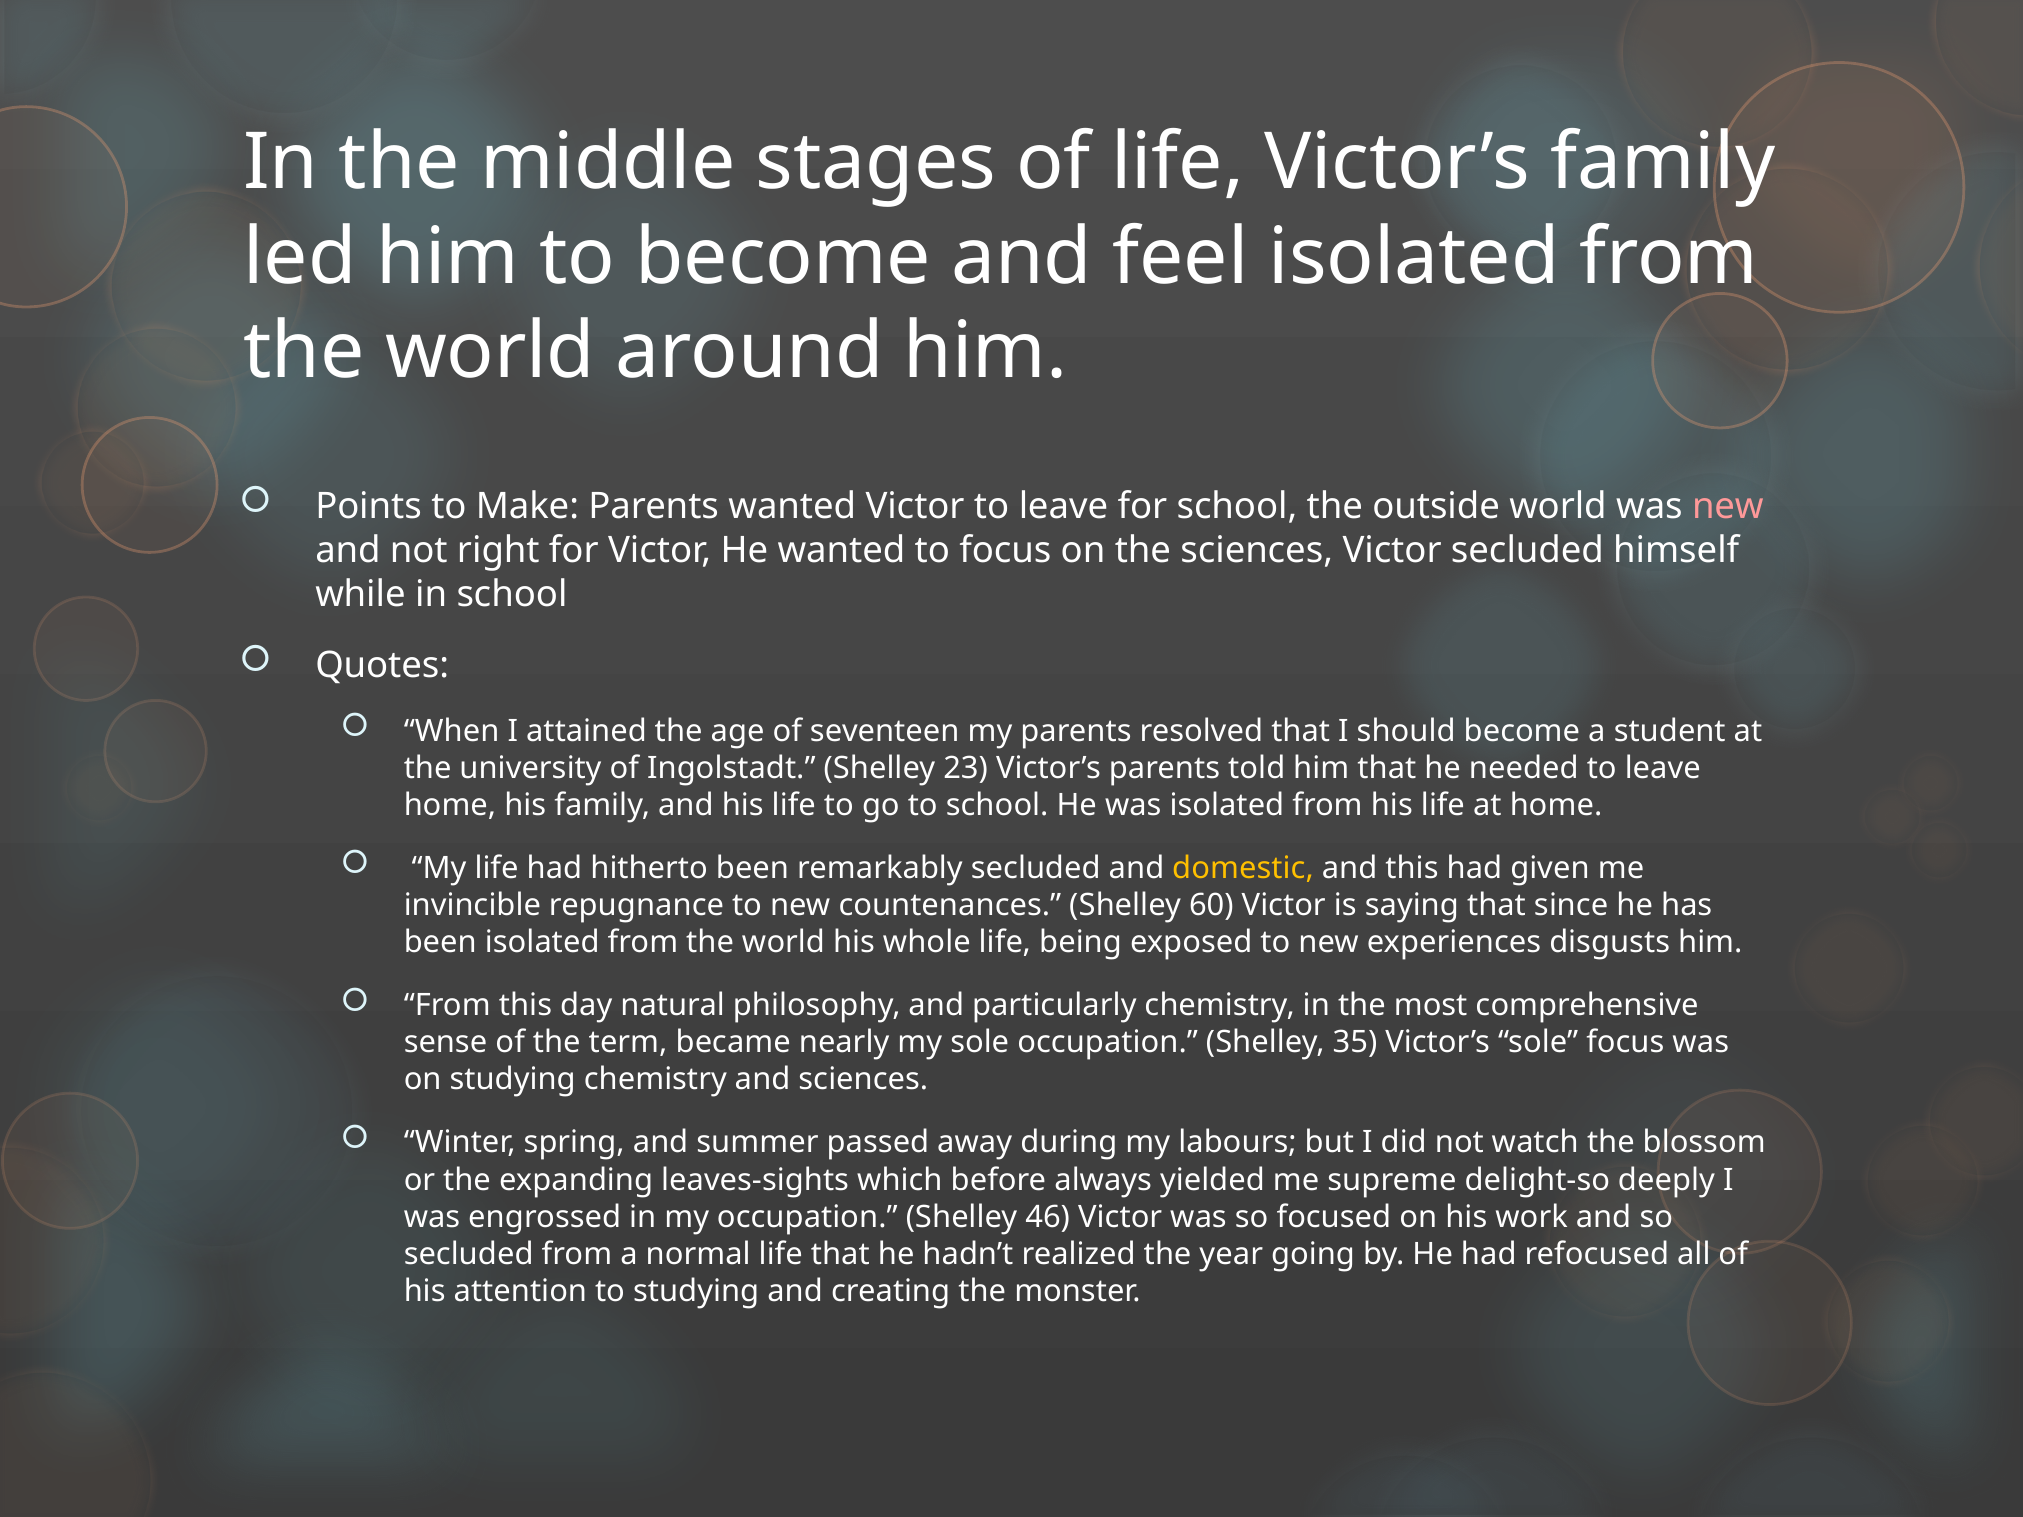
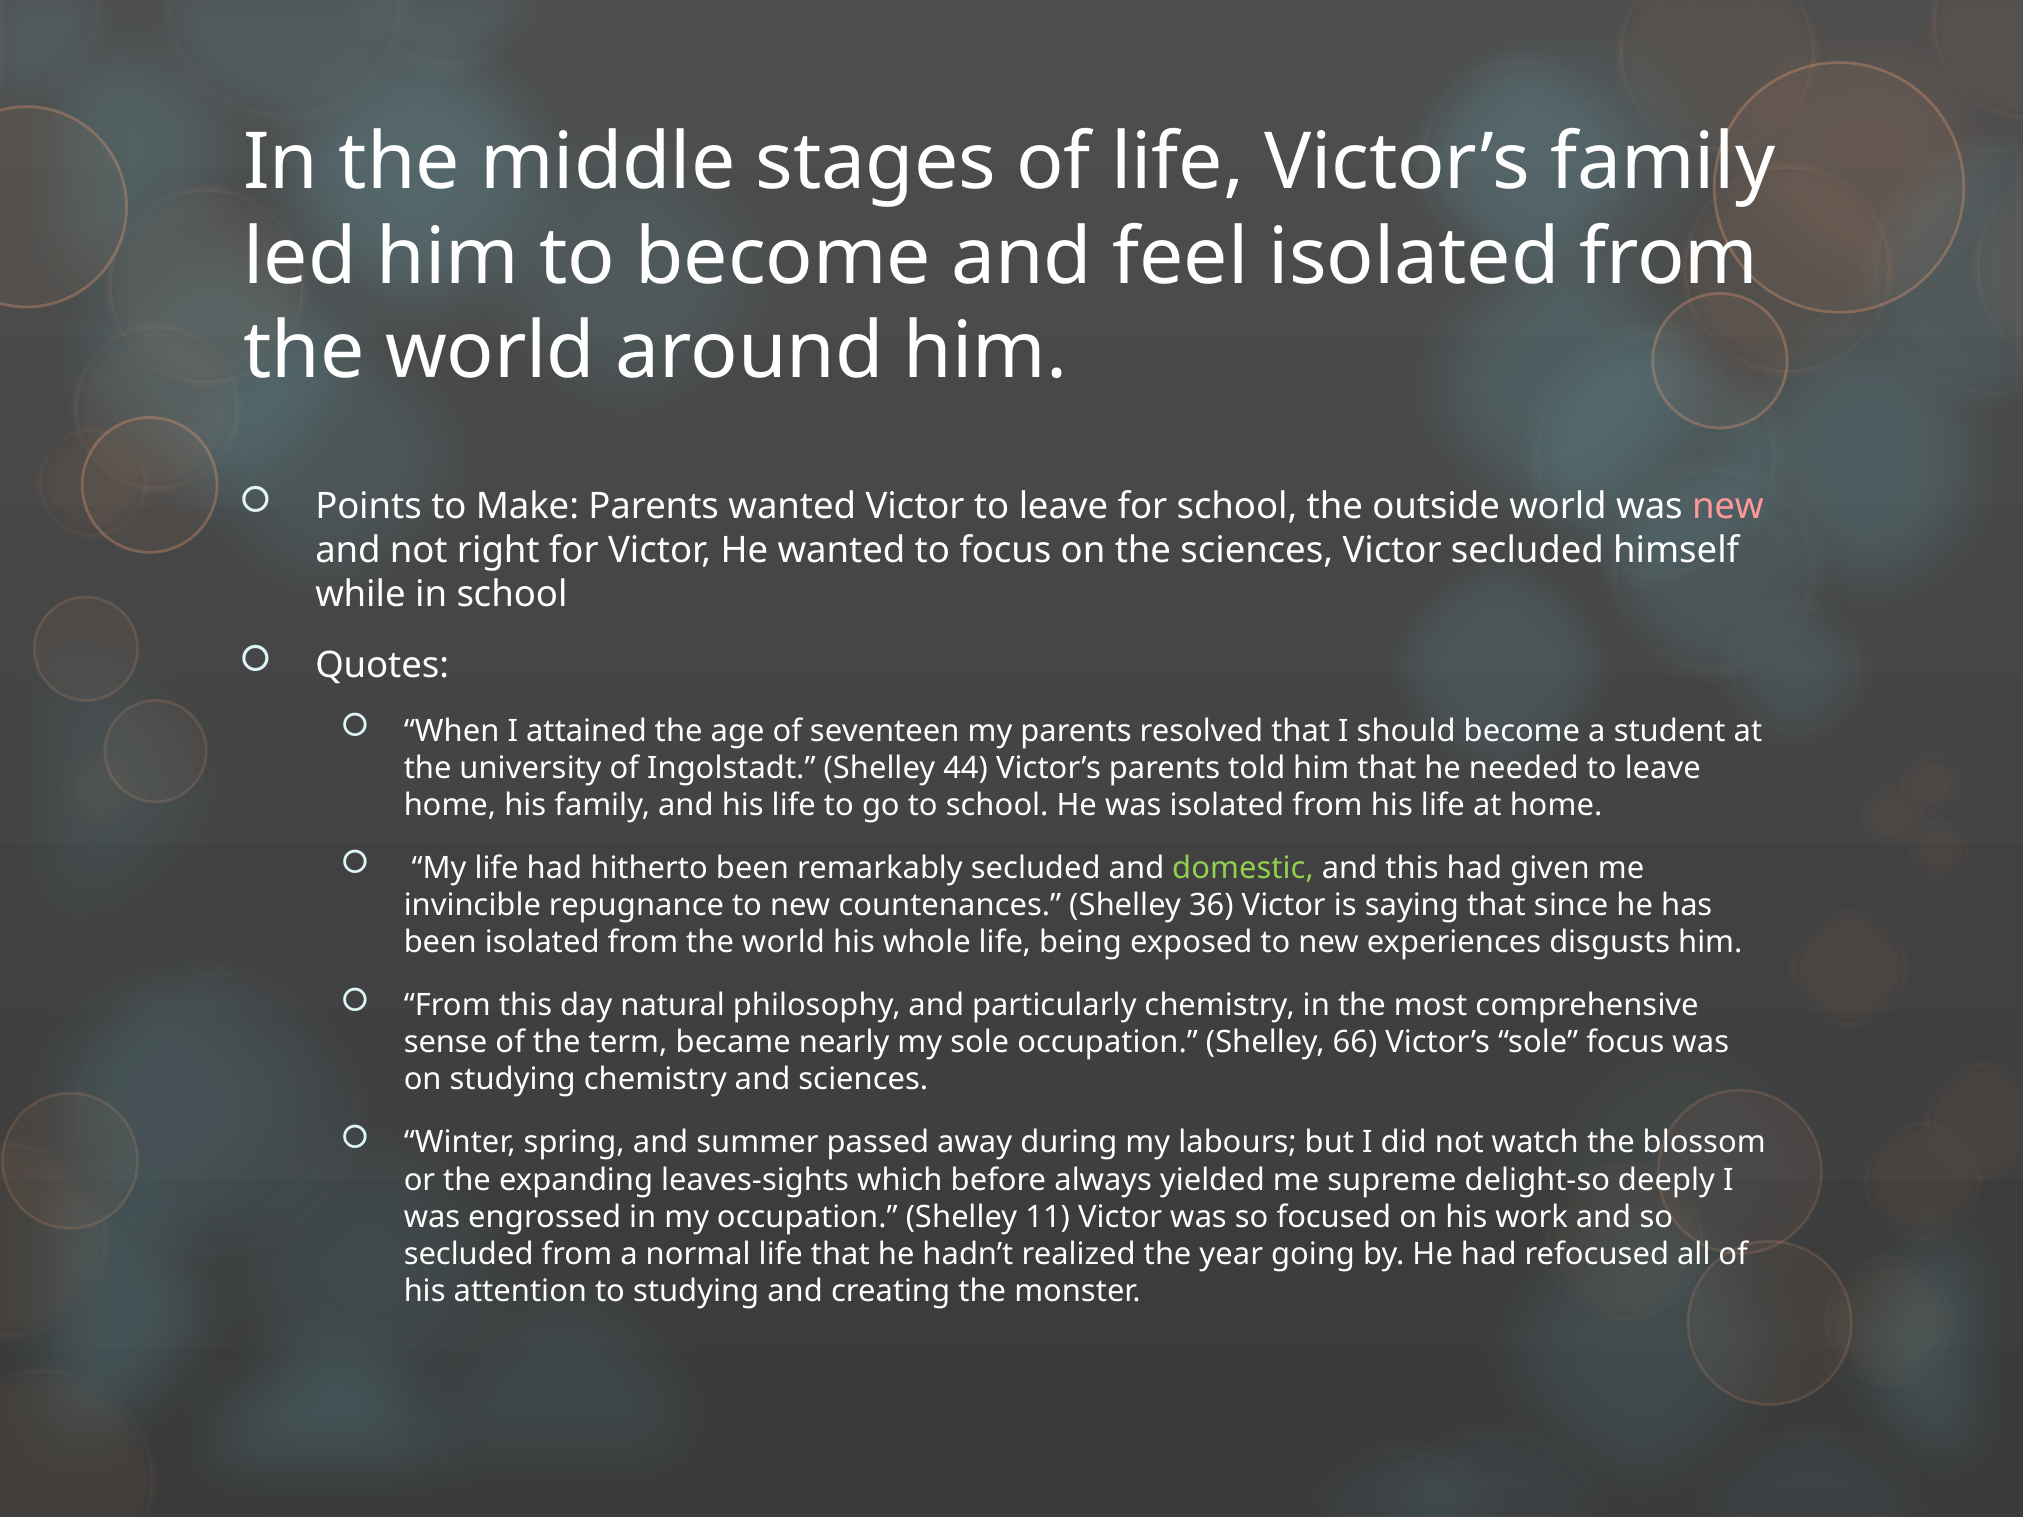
23: 23 -> 44
domestic colour: yellow -> light green
60: 60 -> 36
35: 35 -> 66
46: 46 -> 11
